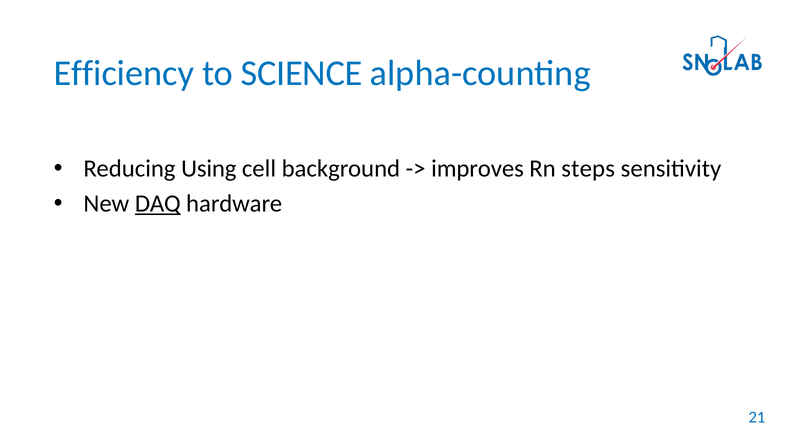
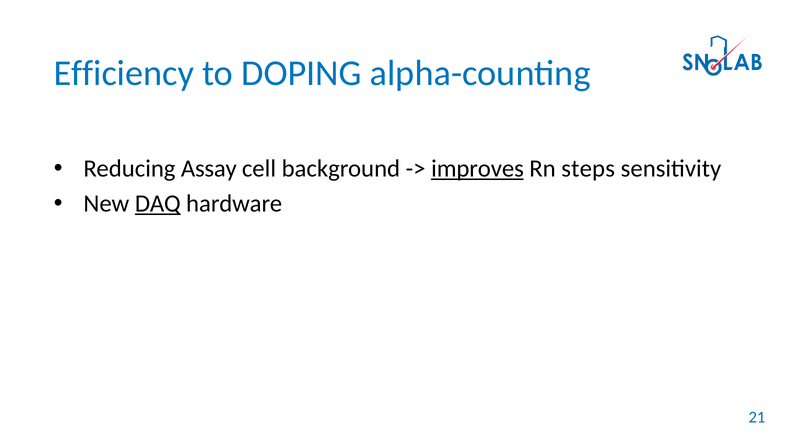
SCIENCE: SCIENCE -> DOPING
Using: Using -> Assay
improves underline: none -> present
